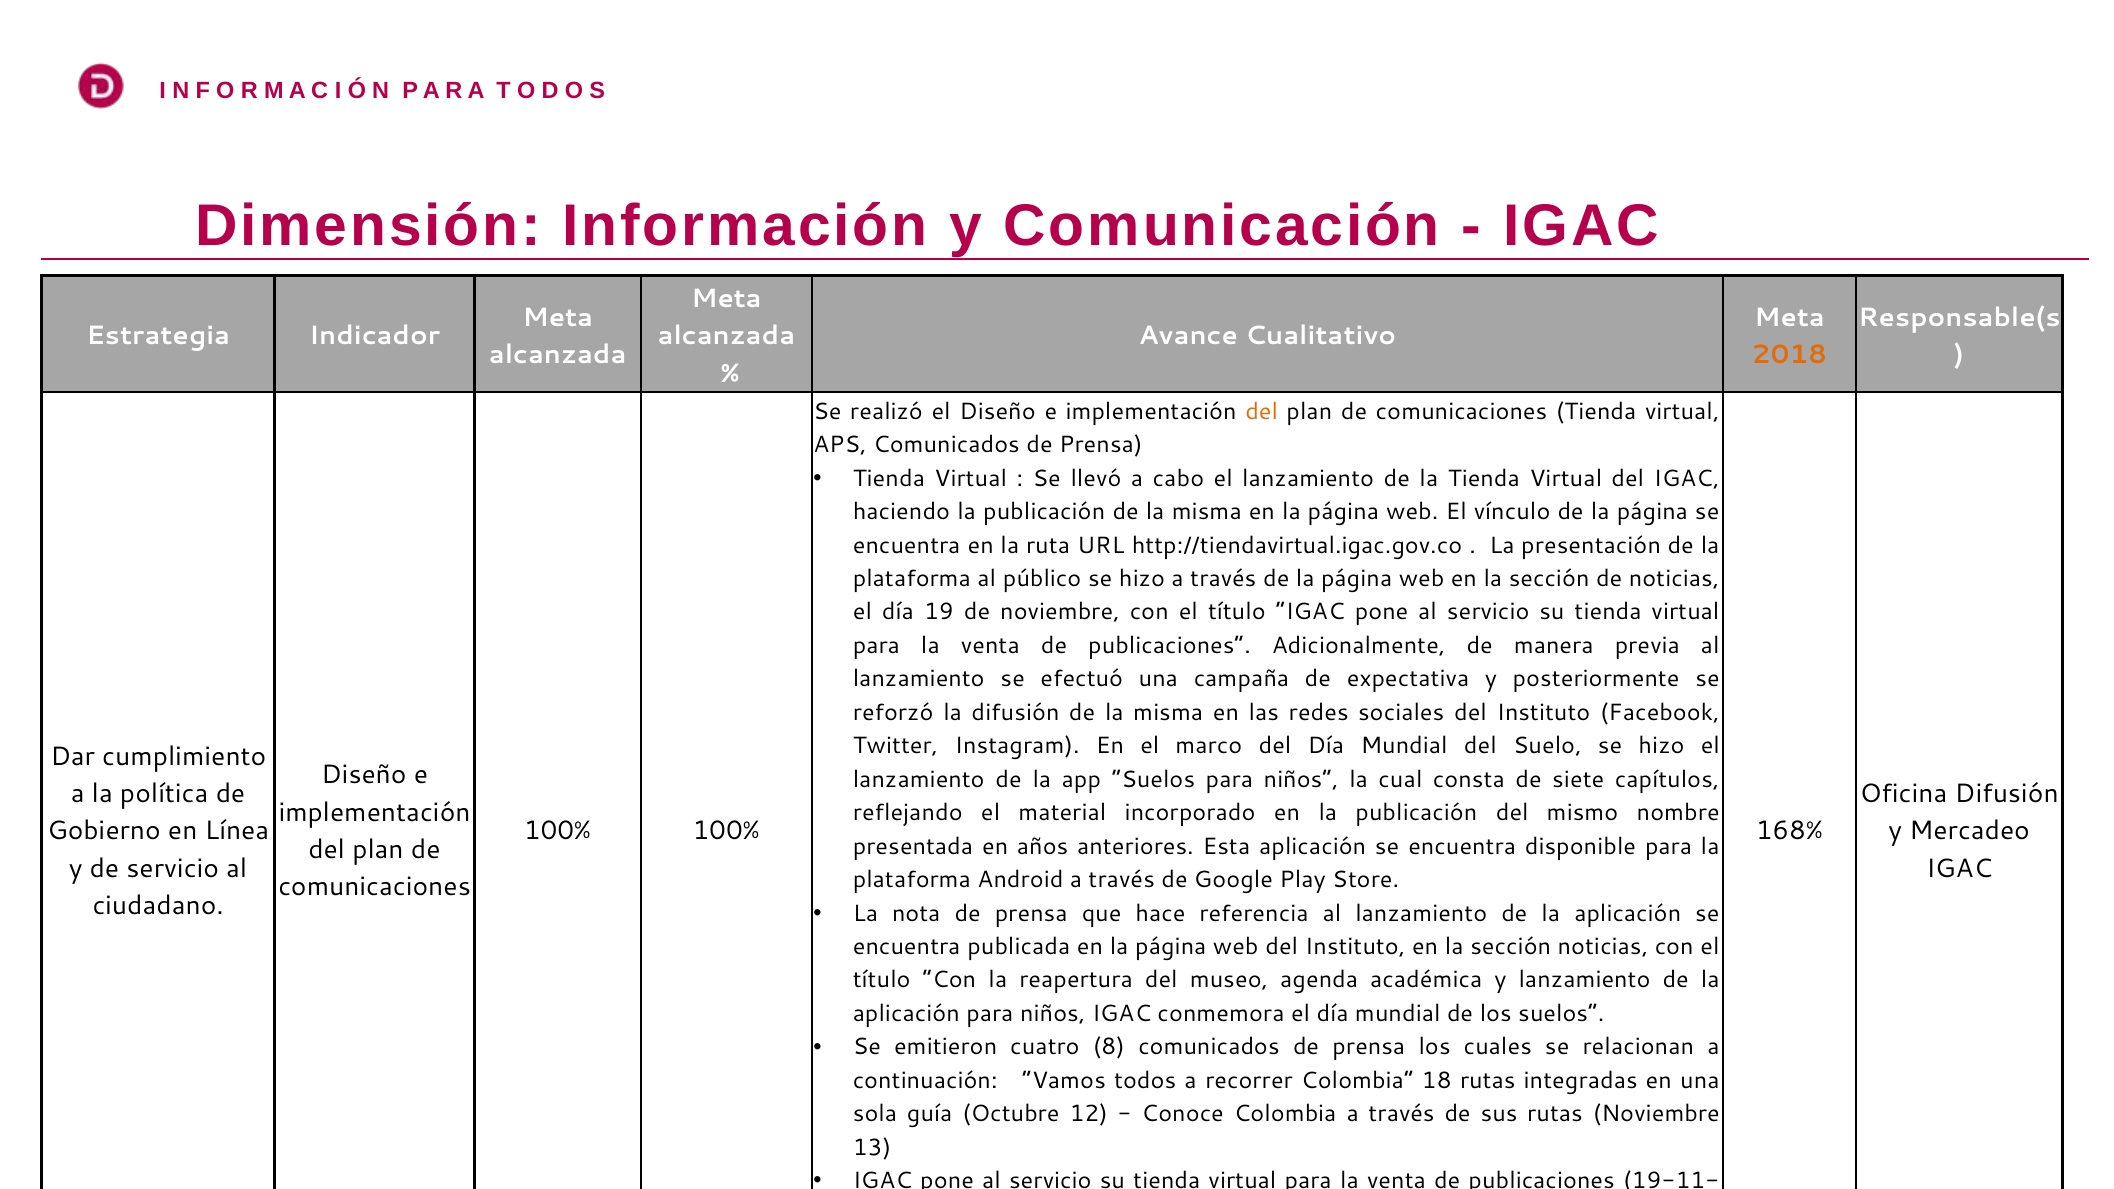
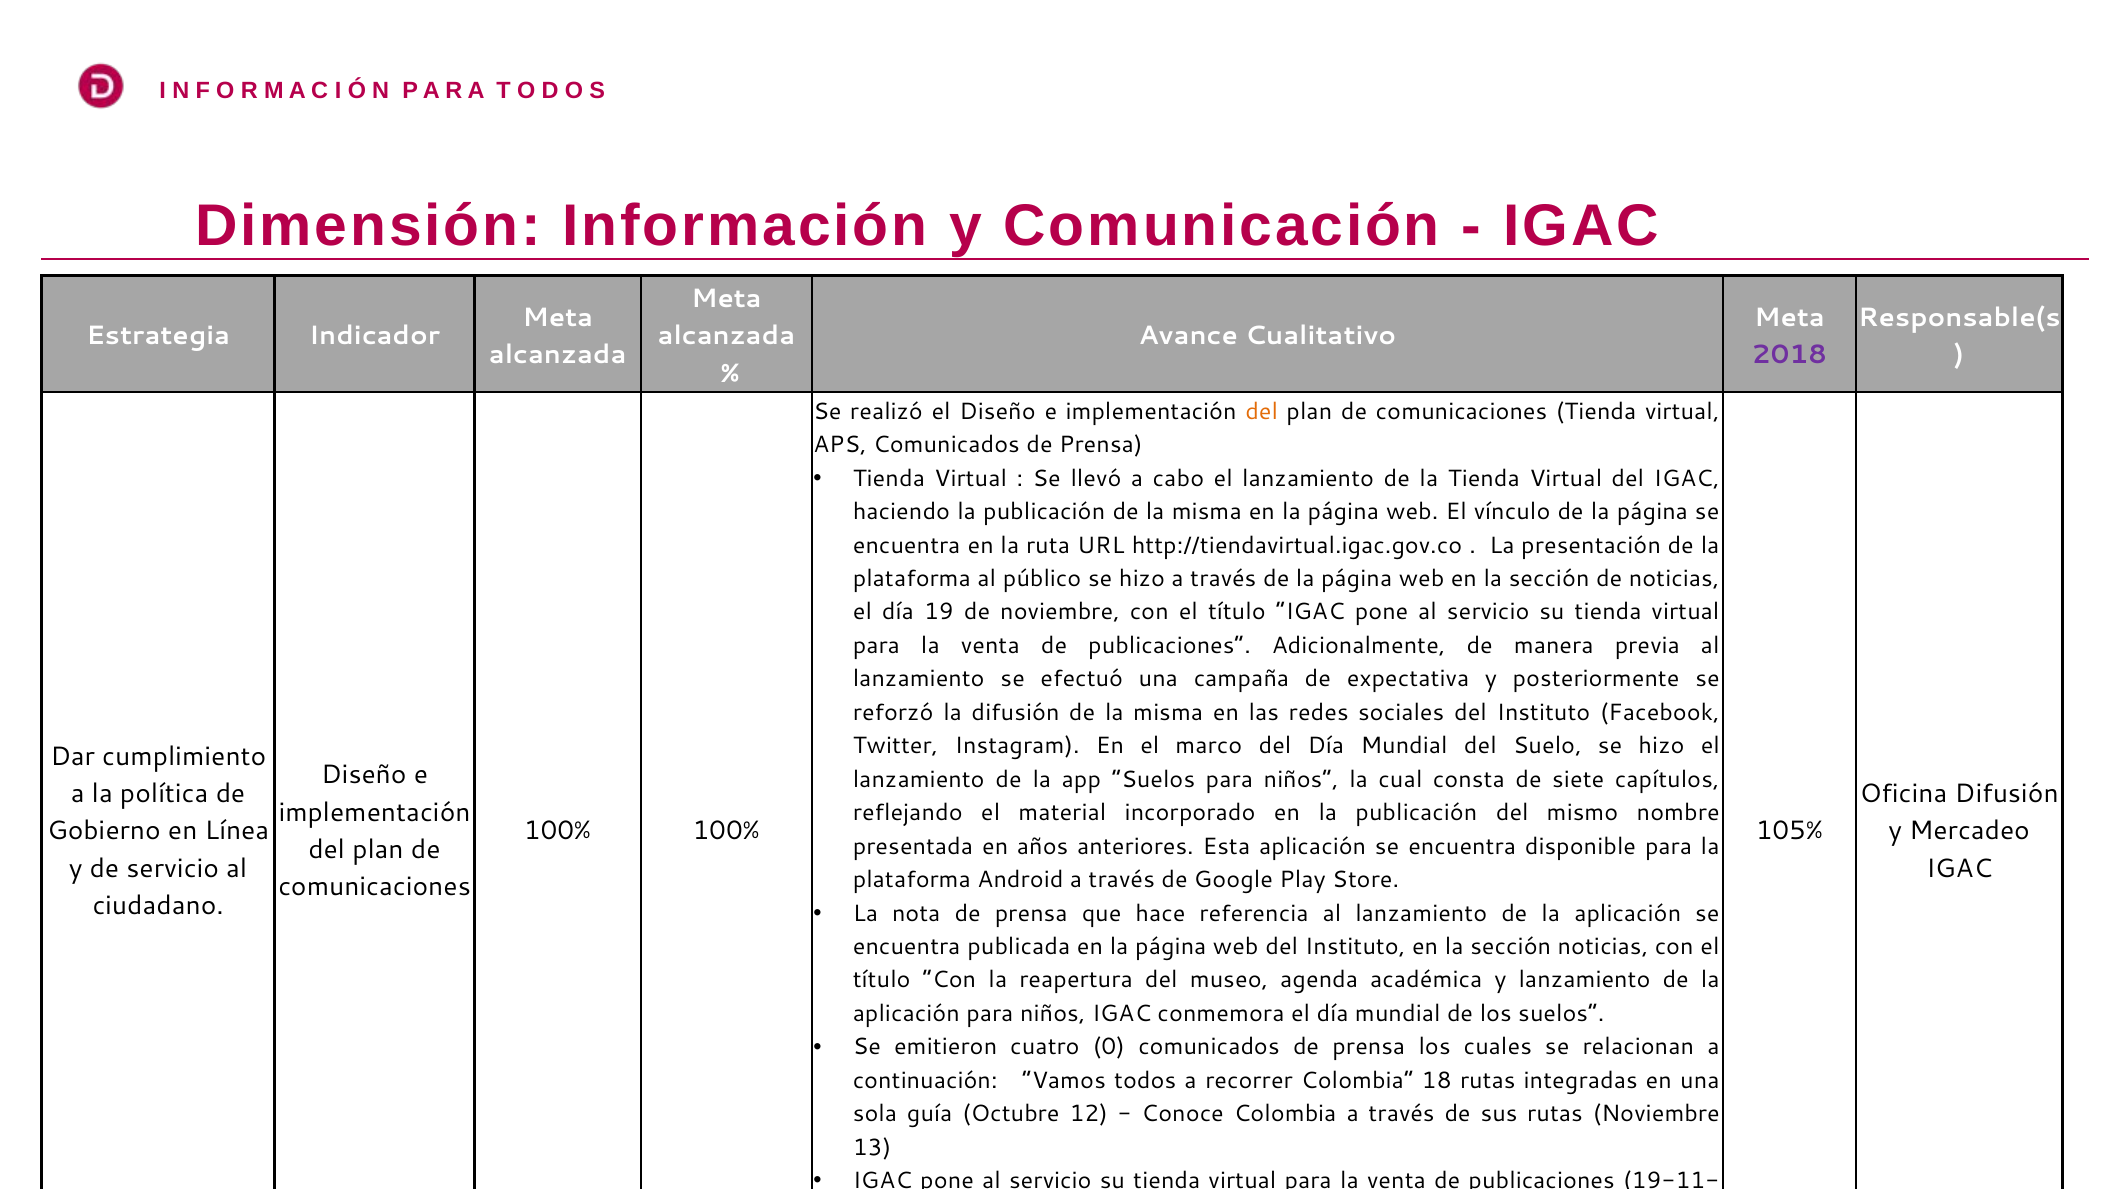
2018 colour: orange -> purple
168%: 168% -> 105%
8: 8 -> 0
